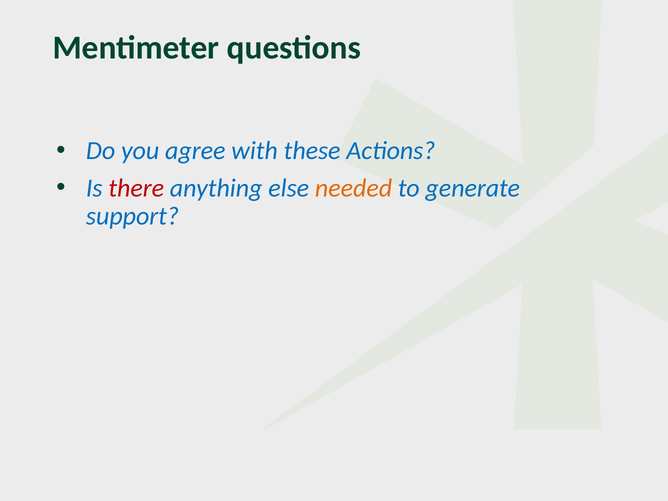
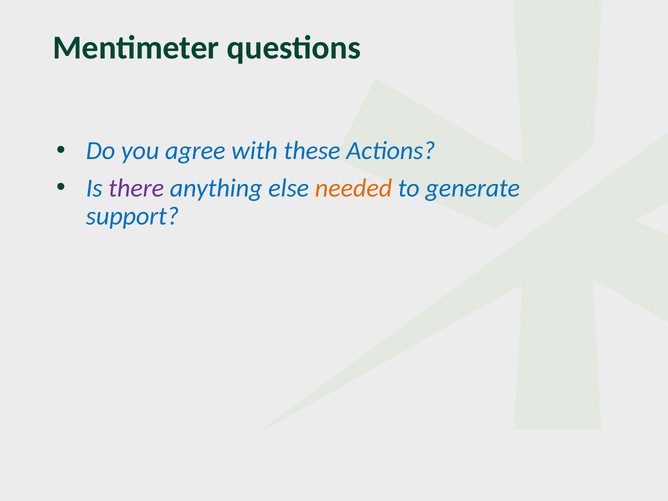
there colour: red -> purple
